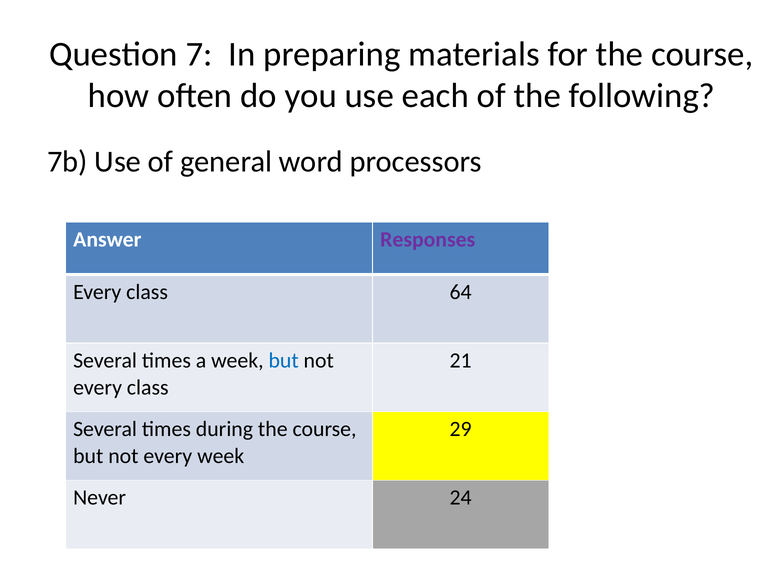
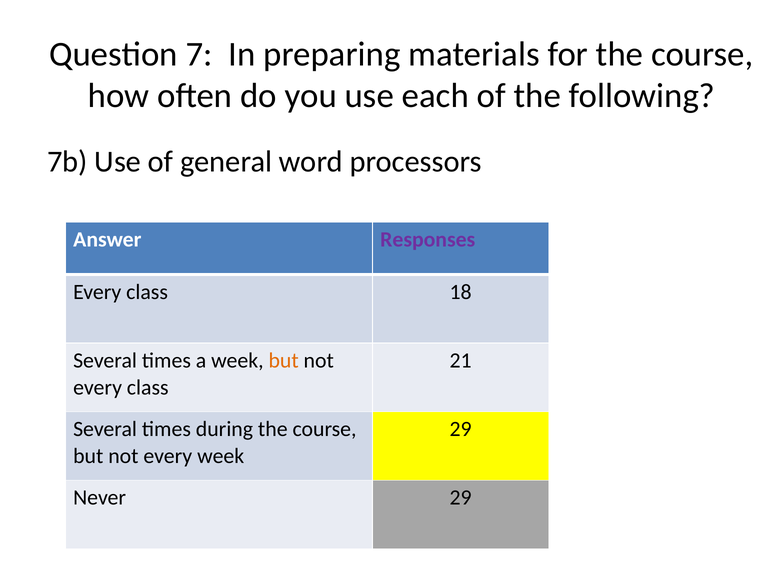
64: 64 -> 18
but at (284, 361) colour: blue -> orange
Never 24: 24 -> 29
